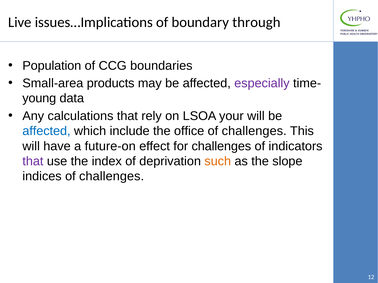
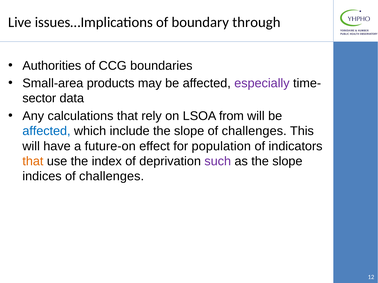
Population: Population -> Authorities
young: young -> sector
your: your -> from
include the office: office -> slope
for challenges: challenges -> population
that at (33, 162) colour: purple -> orange
such colour: orange -> purple
